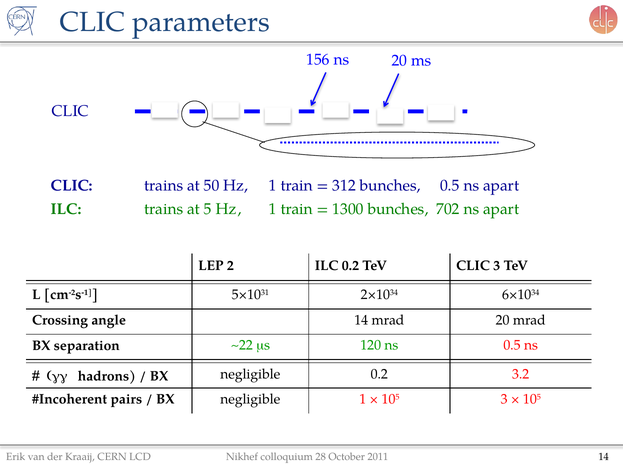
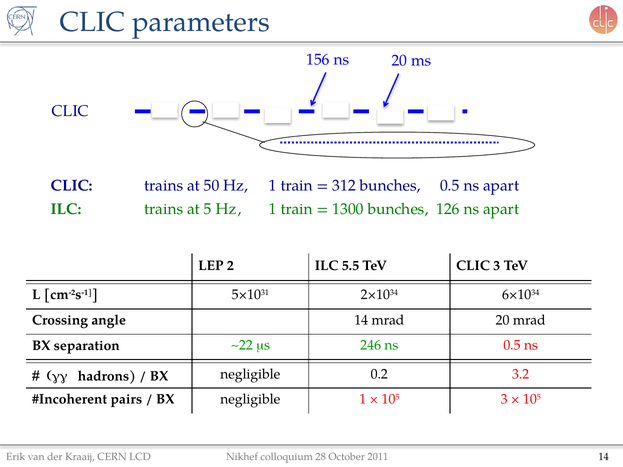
702: 702 -> 126
ILC 0.2: 0.2 -> 5.5
120: 120 -> 246
